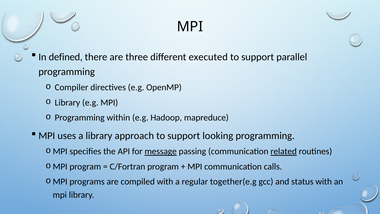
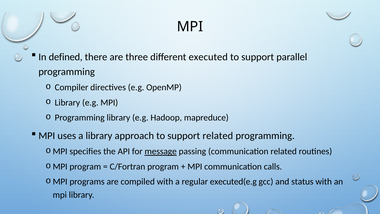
Programming within: within -> library
support looking: looking -> related
related at (284, 151) underline: present -> none
together(e.g: together(e.g -> executed(e.g
